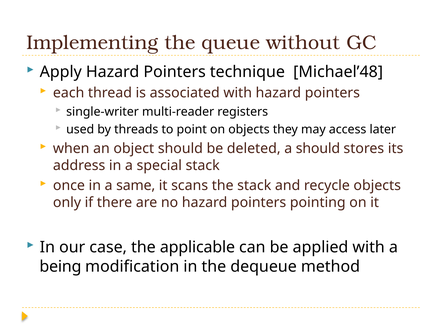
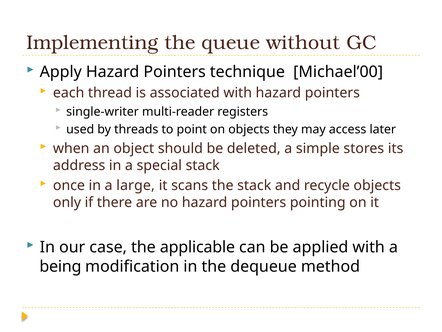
Michael’48: Michael’48 -> Michael’00
a should: should -> simple
same: same -> large
